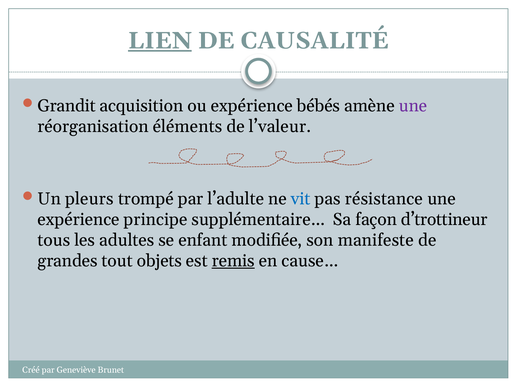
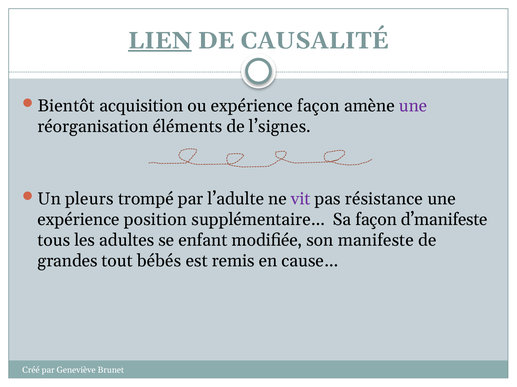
Grandit: Grandit -> Bientôt
expérience bébés: bébés -> façon
l’valeur: l’valeur -> l’signes
vit colour: blue -> purple
principe: principe -> position
d’trottineur: d’trottineur -> d’manifeste
objets: objets -> bébés
remis underline: present -> none
